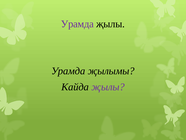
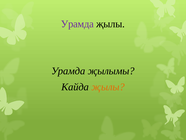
җылы at (108, 87) colour: purple -> orange
